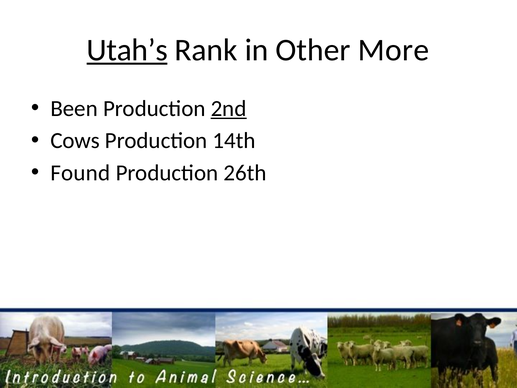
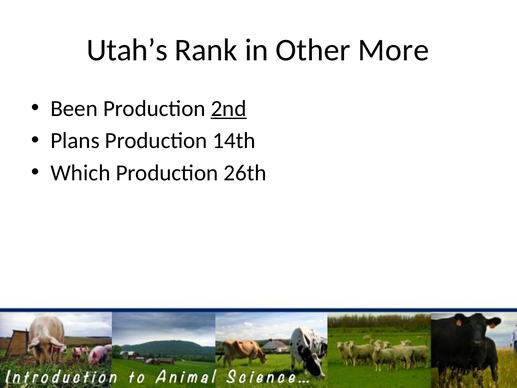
Utah’s underline: present -> none
Cows: Cows -> Plans
Found: Found -> Which
